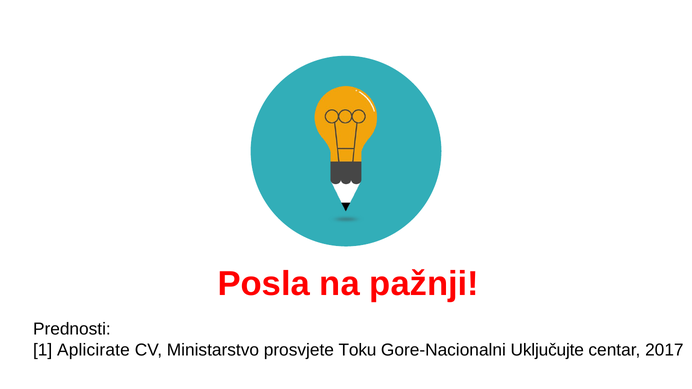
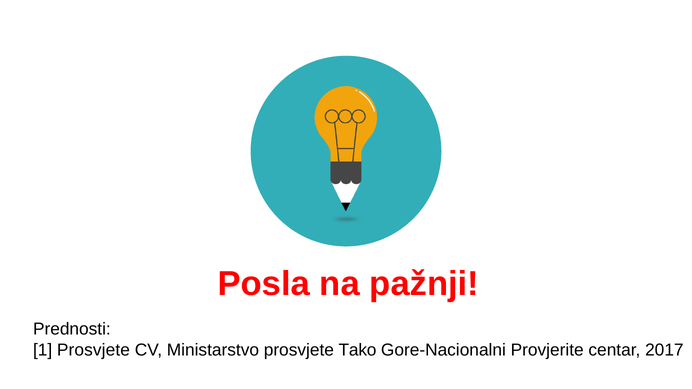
1 Aplicirate: Aplicirate -> Prosvjete
Toku: Toku -> Tako
Uključujte: Uključujte -> Provjerite
